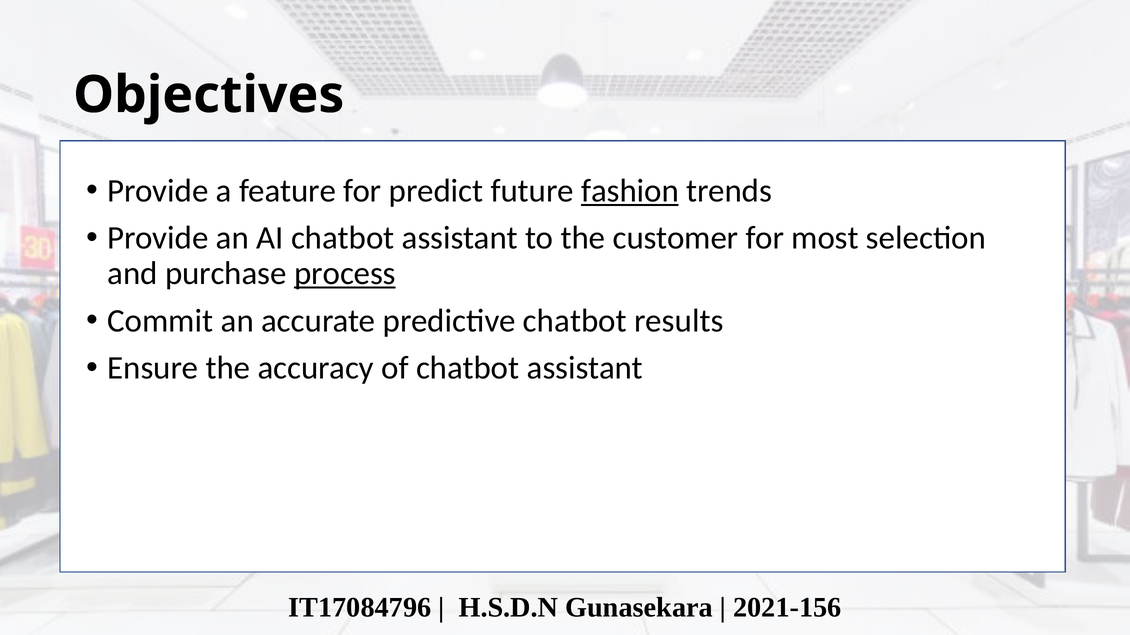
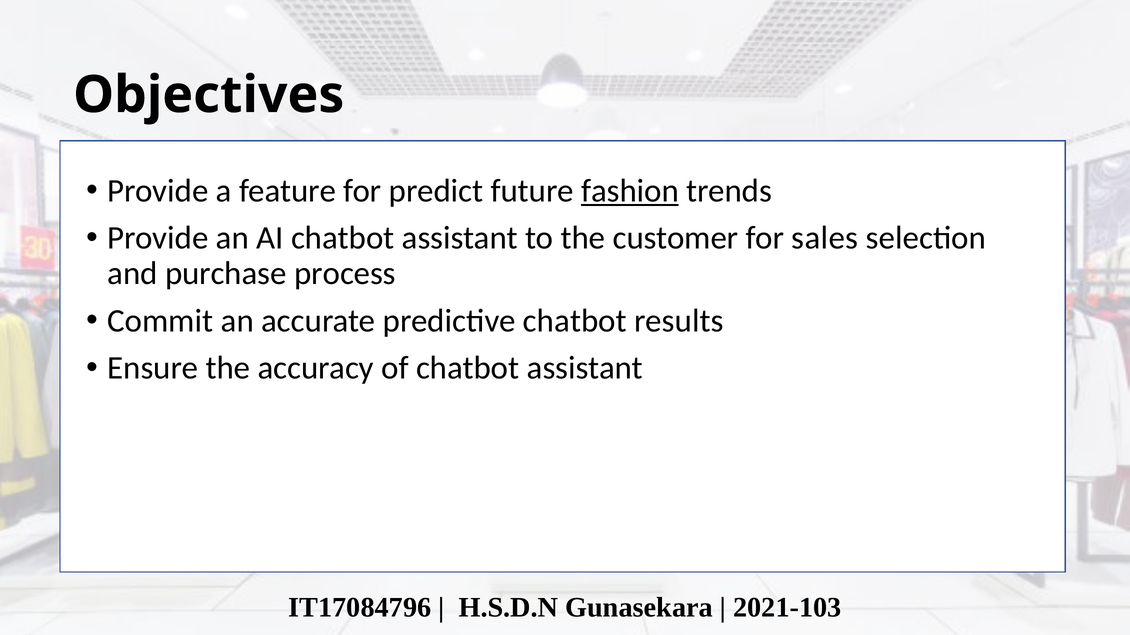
most: most -> sales
process underline: present -> none
2021-156: 2021-156 -> 2021-103
